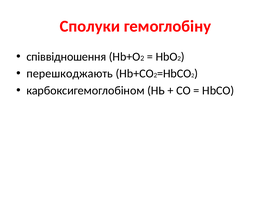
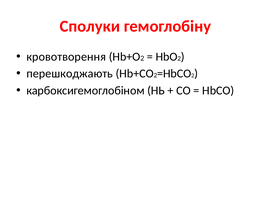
співвідношення: співвідношення -> кровотворення
